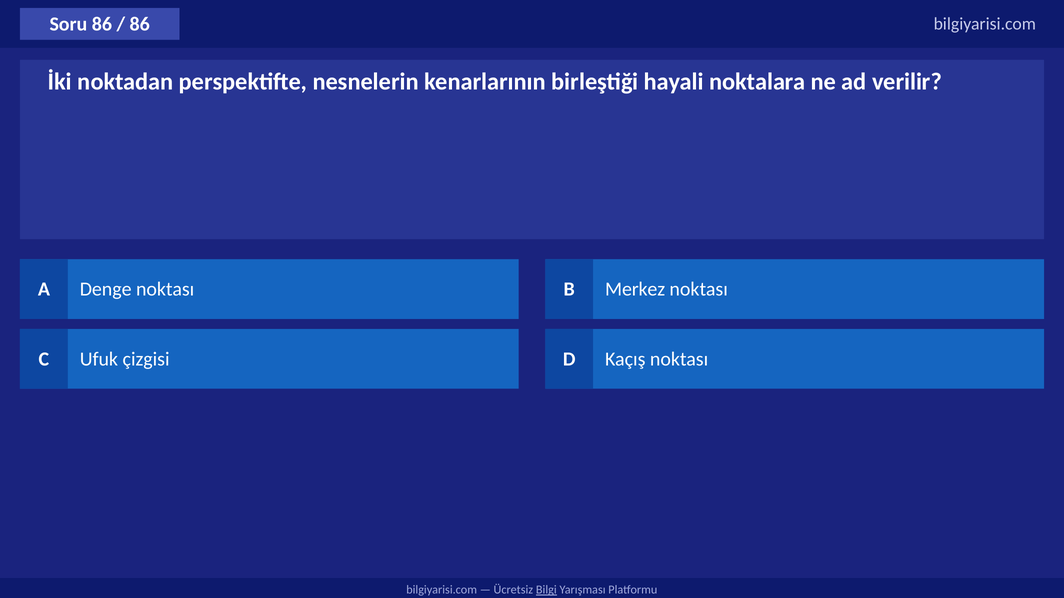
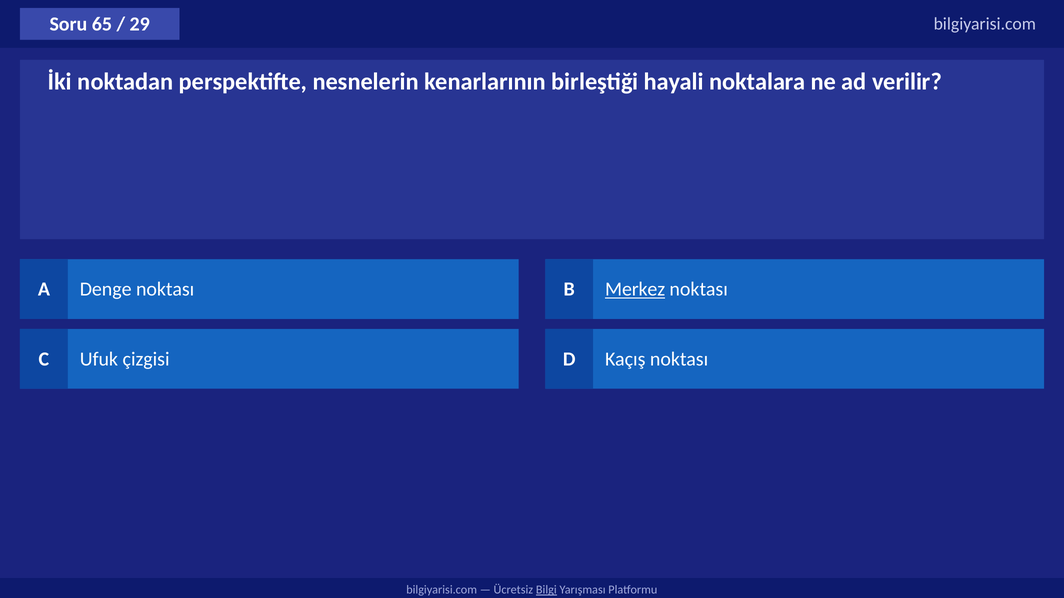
Soru 86: 86 -> 65
86 at (140, 24): 86 -> 29
Merkez underline: none -> present
